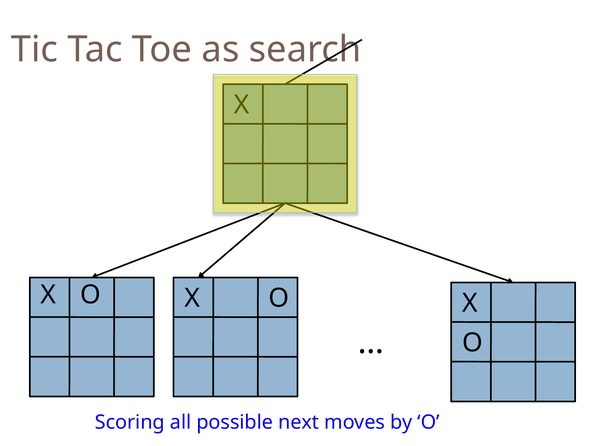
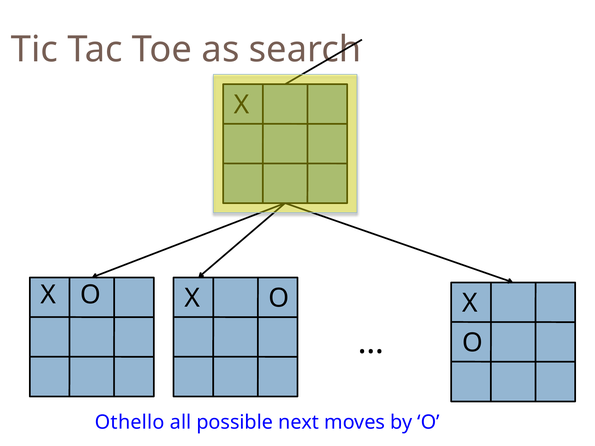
Scoring: Scoring -> Othello
